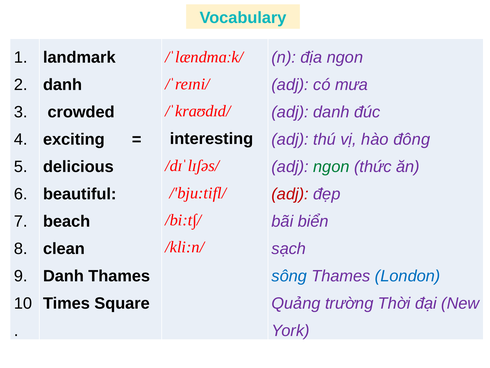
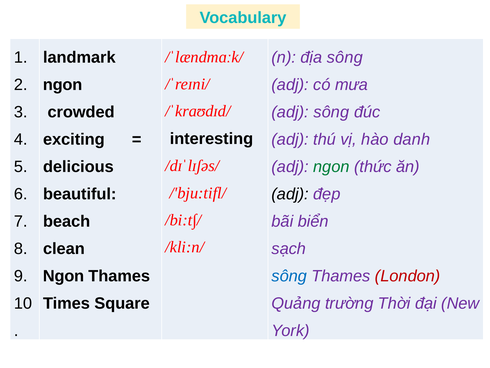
địa ngon: ngon -> sông
danh at (63, 85): danh -> ngon
adj danh: danh -> sông
đông: đông -> danh
adj at (290, 194) colour: red -> black
Danh at (63, 276): Danh -> Ngon
London colour: blue -> red
